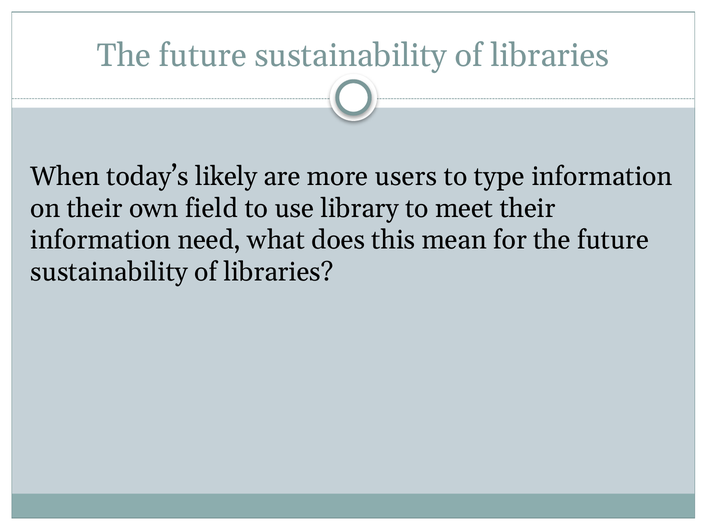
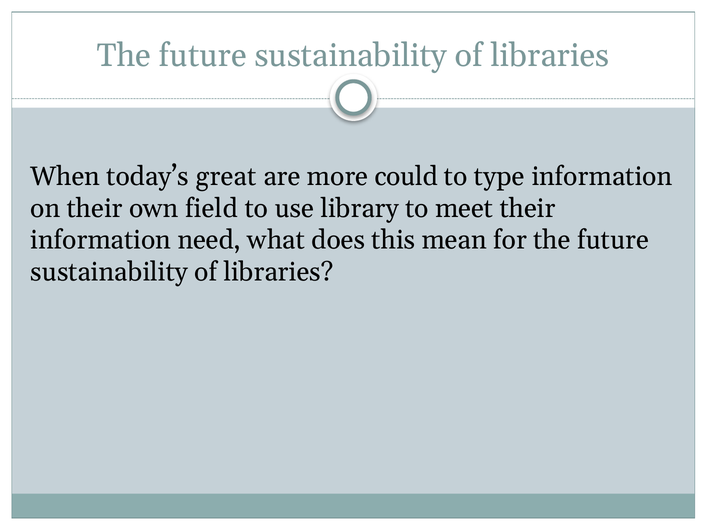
likely: likely -> great
users: users -> could
